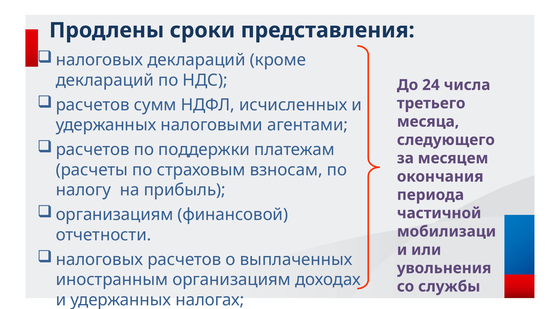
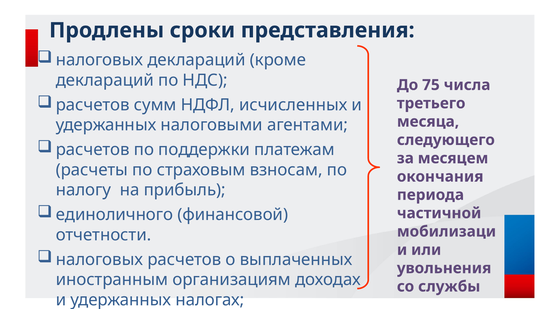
24: 24 -> 75
организациям at (114, 215): организациям -> единоличного
